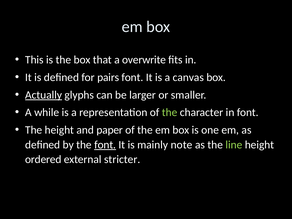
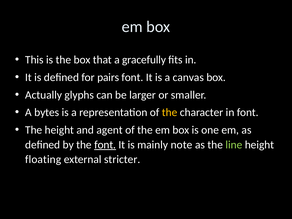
overwrite: overwrite -> gracefully
Actually underline: present -> none
while: while -> bytes
the at (170, 112) colour: light green -> yellow
paper: paper -> agent
ordered: ordered -> floating
